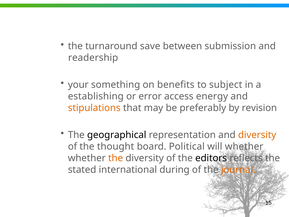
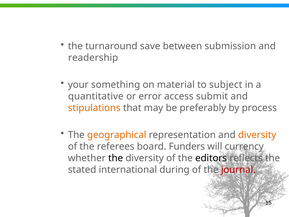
benefits: benefits -> material
establishing: establishing -> quantitative
energy: energy -> submit
revision: revision -> process
geographical colour: black -> orange
thought: thought -> referees
Political: Political -> Funders
will whether: whether -> currency
the at (116, 158) colour: orange -> black
journal colour: orange -> red
